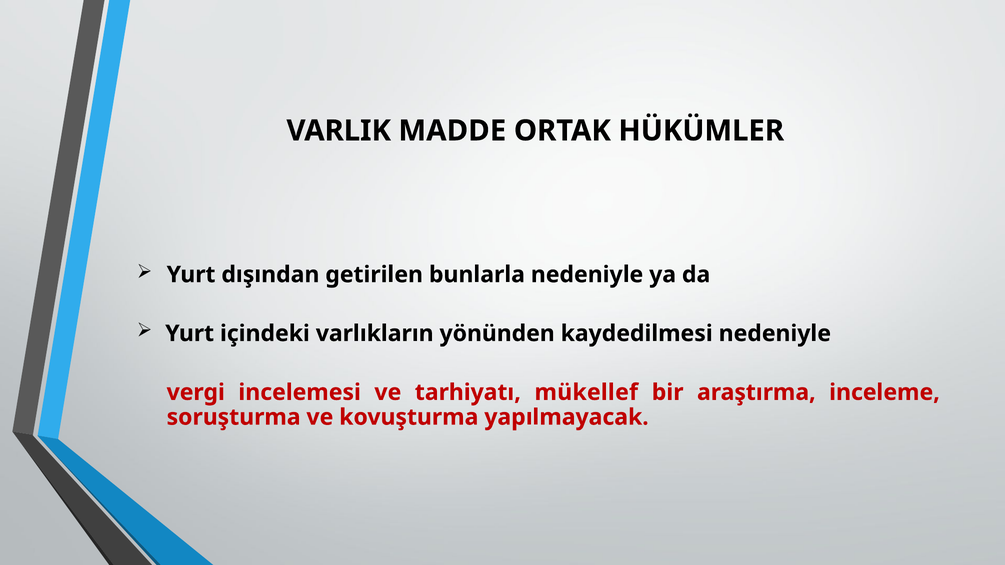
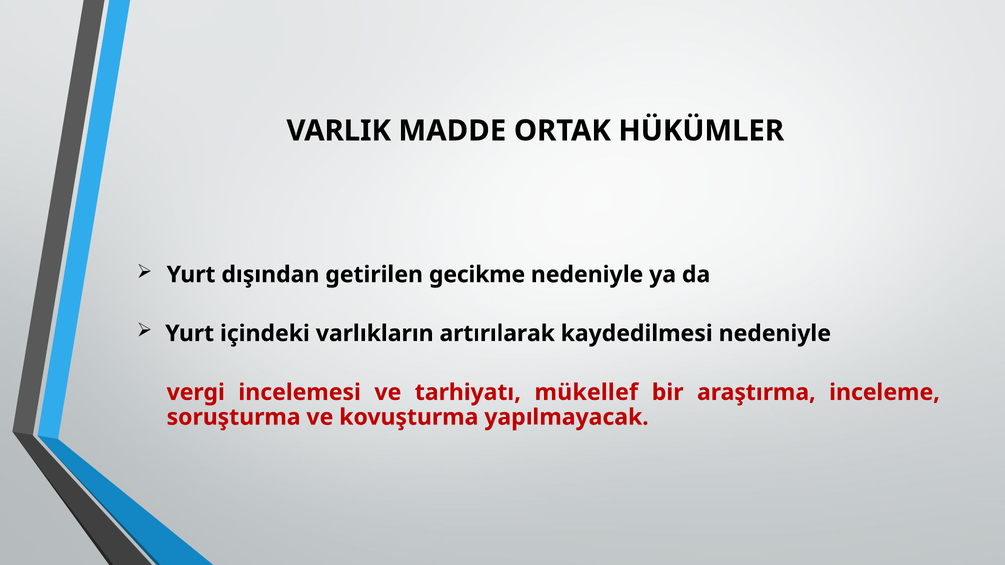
bunlarla: bunlarla -> gecikme
yönünden: yönünden -> artırılarak
